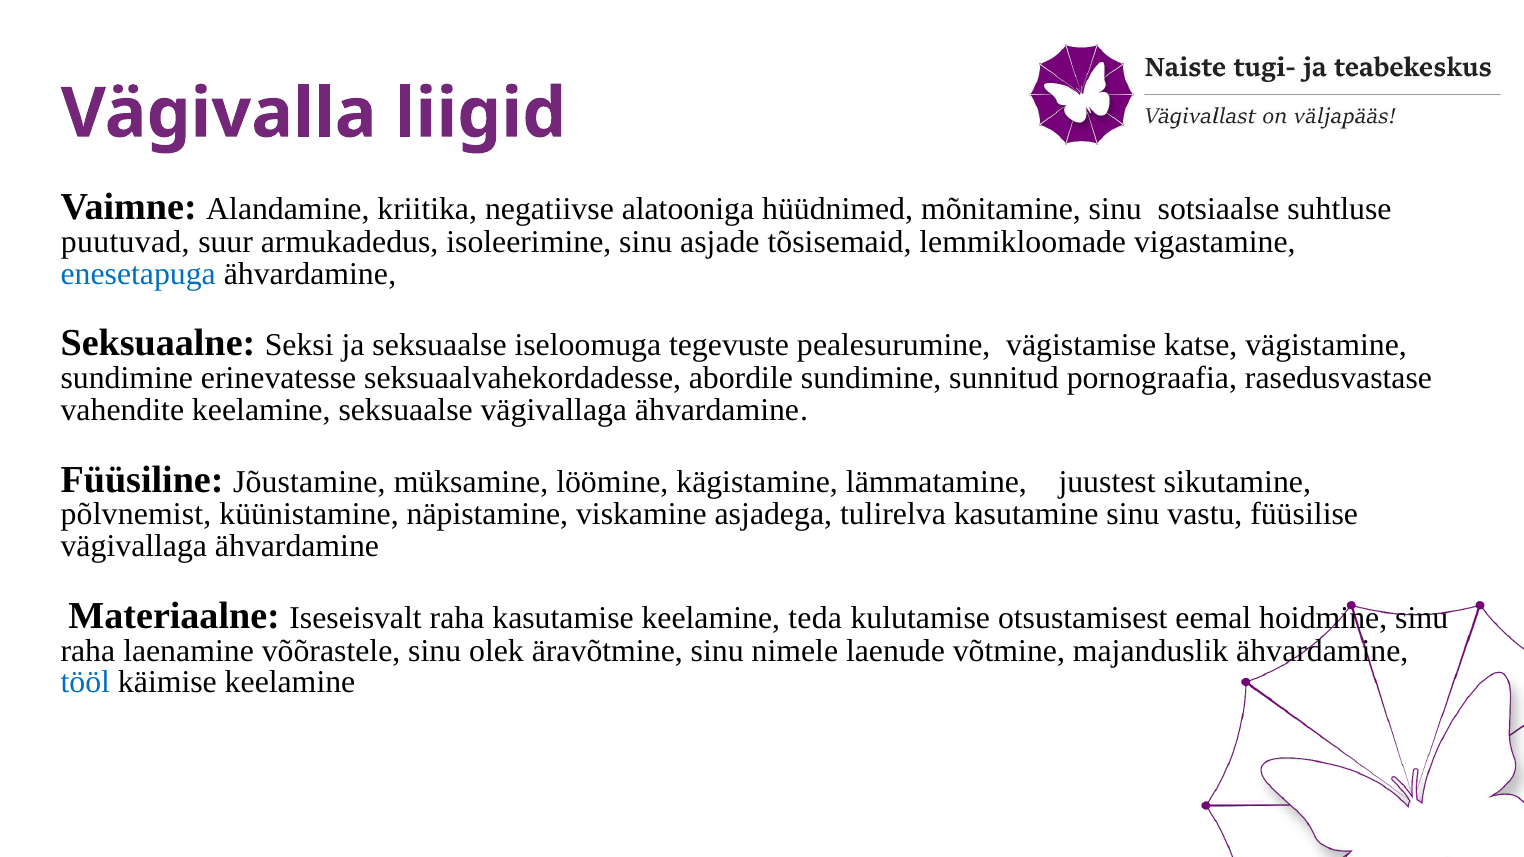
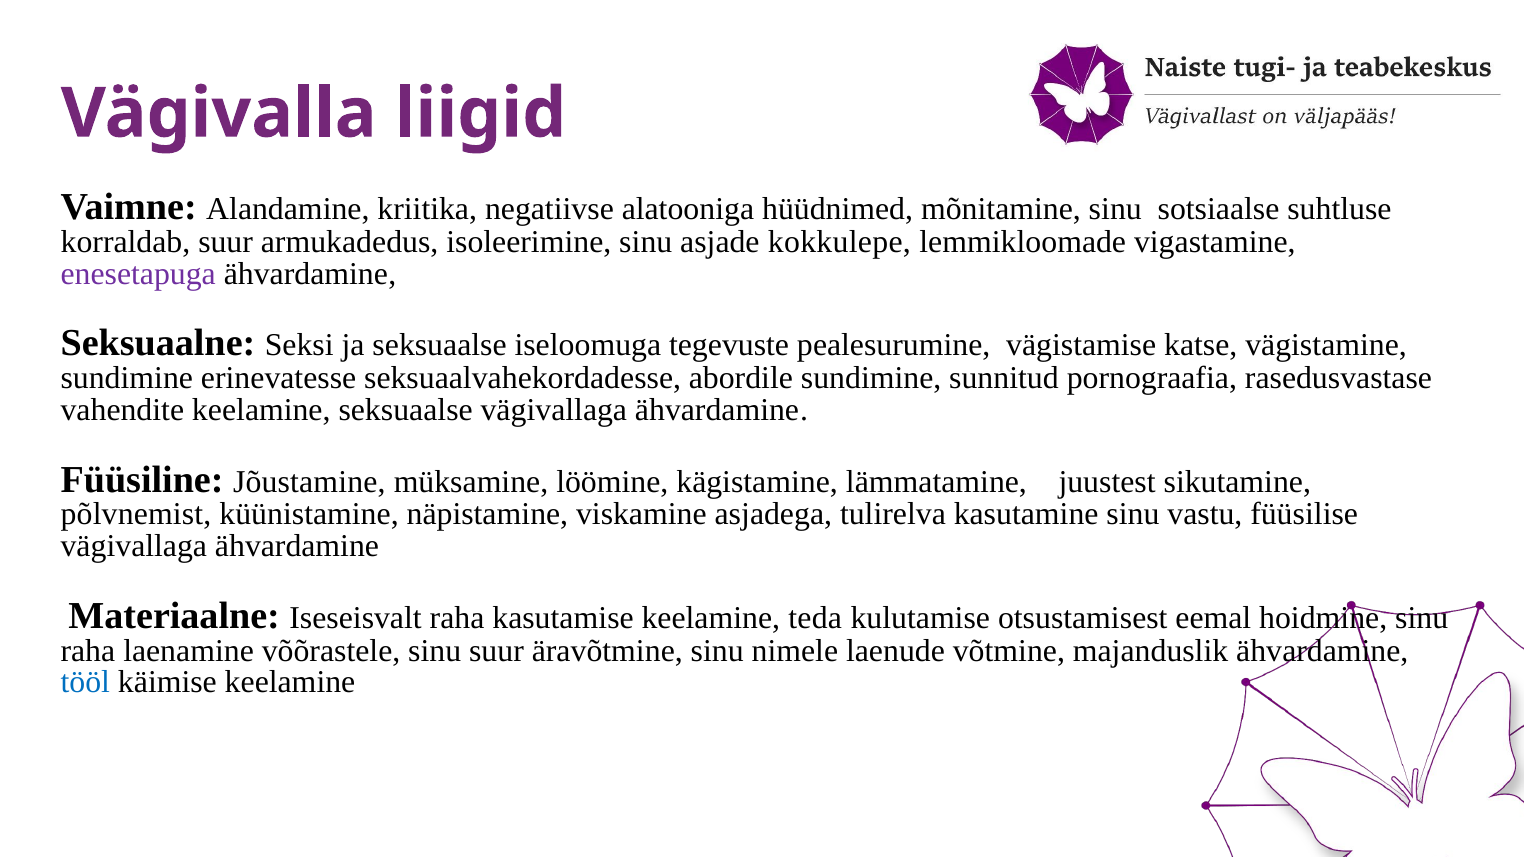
puutuvad: puutuvad -> korraldab
tõsisemaid: tõsisemaid -> kokkulepe
enesetapuga colour: blue -> purple
sinu olek: olek -> suur
